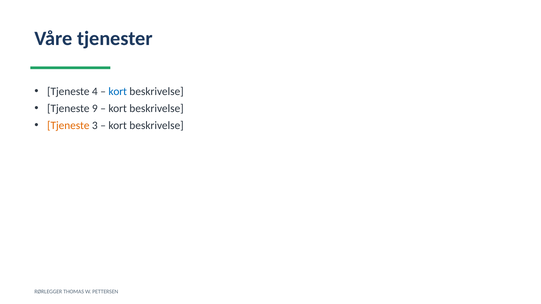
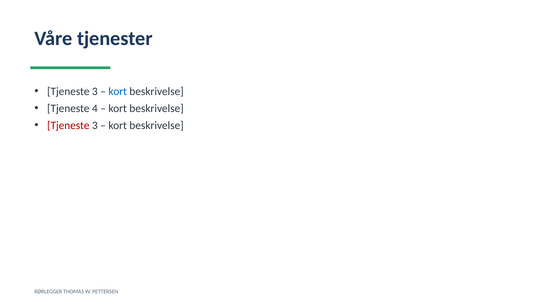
4 at (95, 92): 4 -> 3
9: 9 -> 4
Tjeneste at (68, 125) colour: orange -> red
